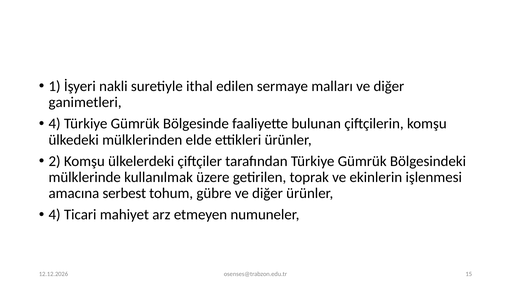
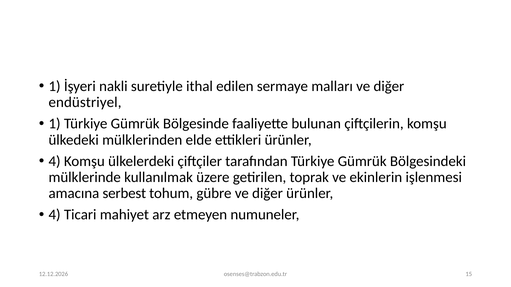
ganimetleri: ganimetleri -> endüstriyel
4 at (55, 124): 4 -> 1
2 at (55, 161): 2 -> 4
